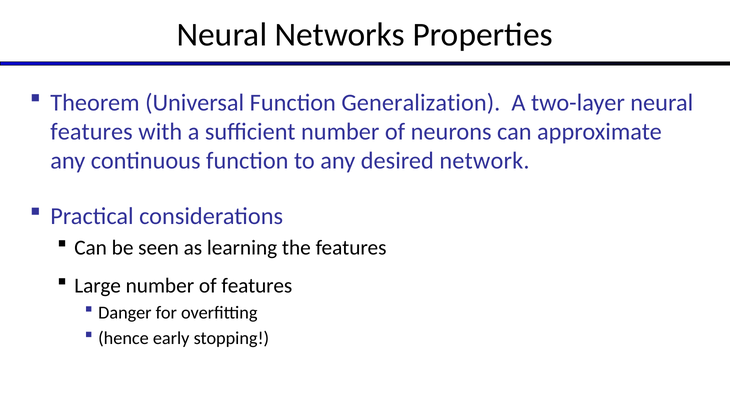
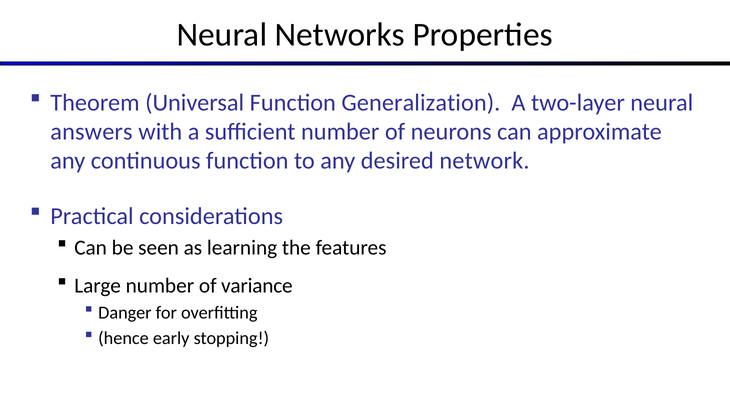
features at (92, 132): features -> answers
of features: features -> variance
